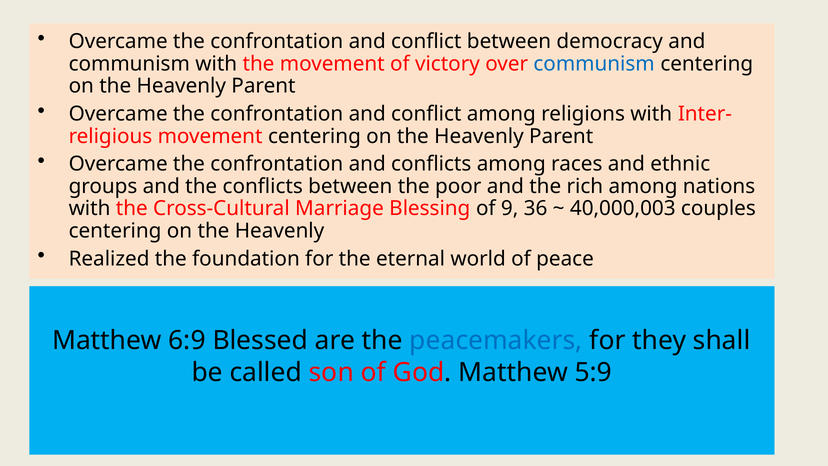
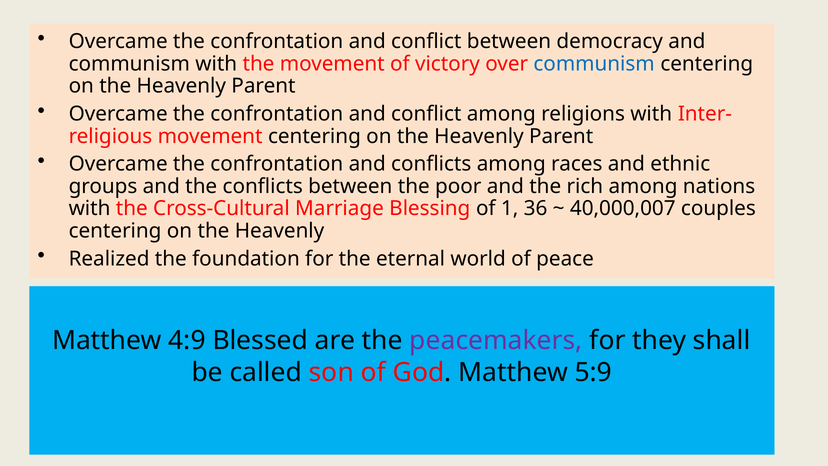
9: 9 -> 1
40,000,003: 40,000,003 -> 40,000,007
6:9: 6:9 -> 4:9
peacemakers colour: blue -> purple
